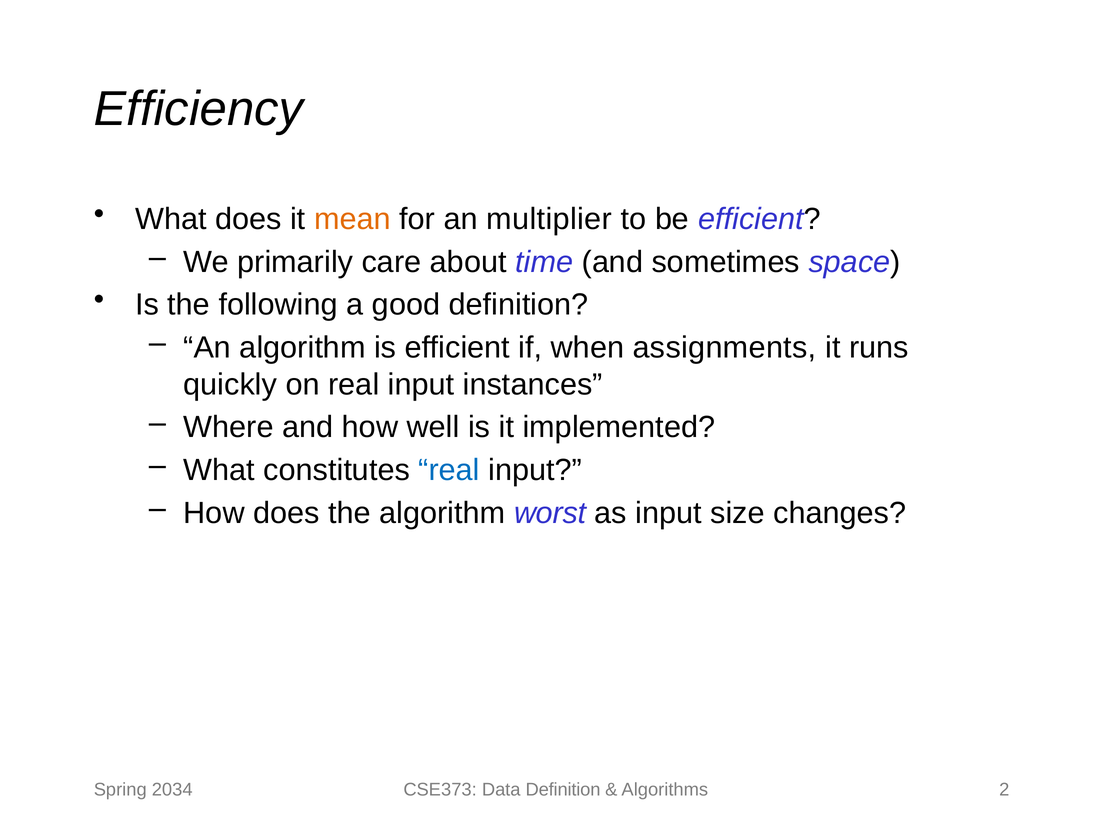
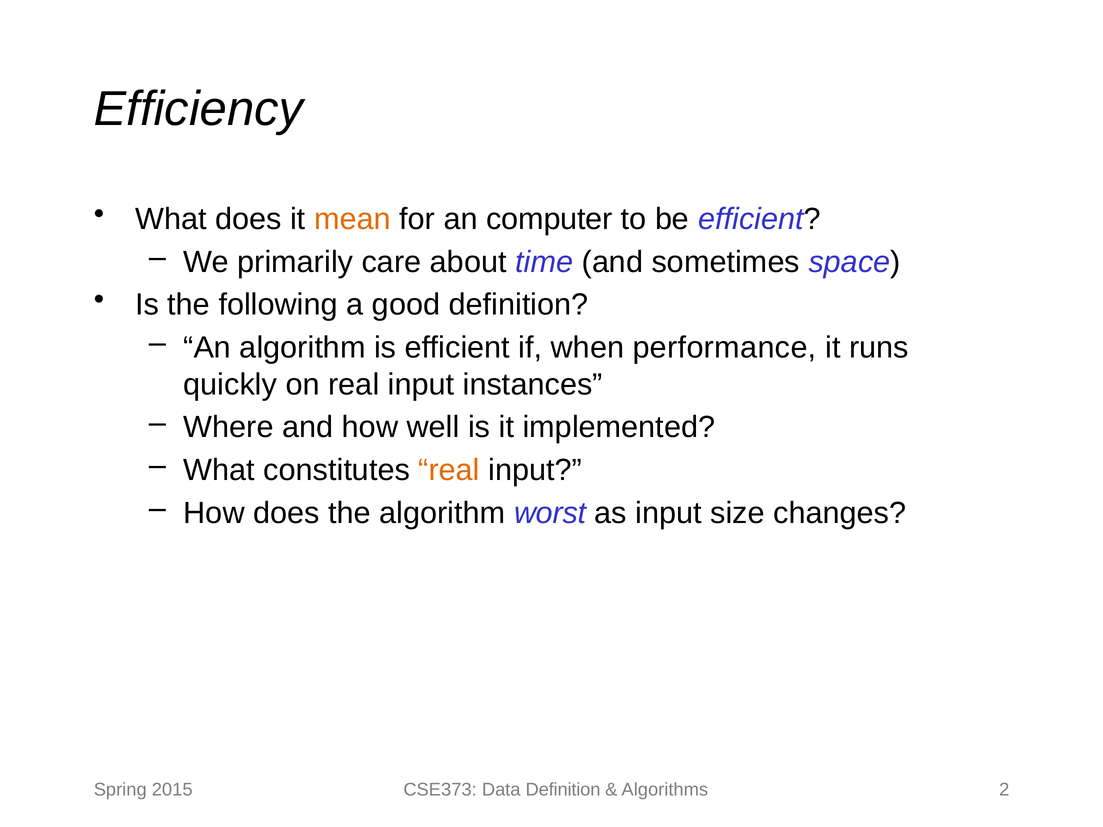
multiplier: multiplier -> computer
assignments: assignments -> performance
real at (449, 470) colour: blue -> orange
2034: 2034 -> 2015
